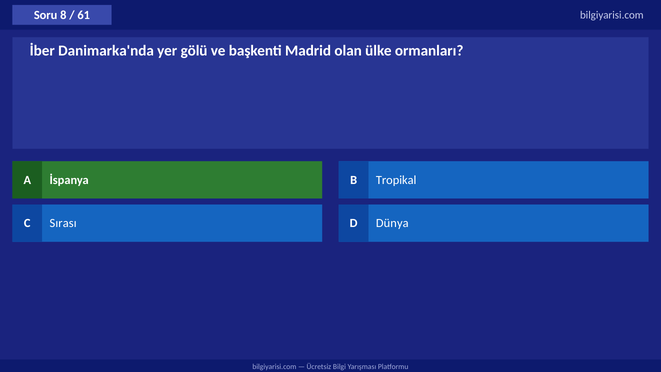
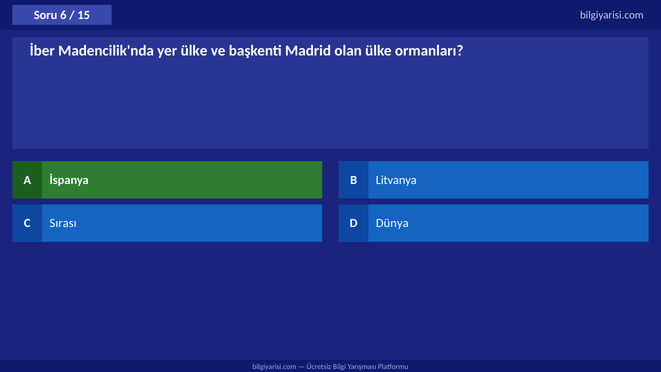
8: 8 -> 6
61: 61 -> 15
Danimarka'nda: Danimarka'nda -> Madencilik'nda
yer gölü: gölü -> ülke
Tropikal: Tropikal -> Litvanya
